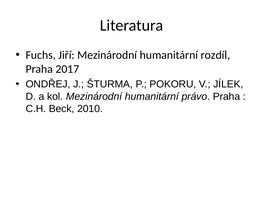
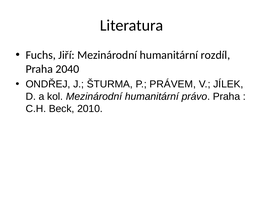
2017: 2017 -> 2040
POKORU: POKORU -> PRÁVEM
